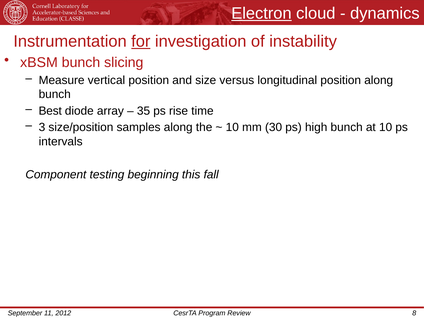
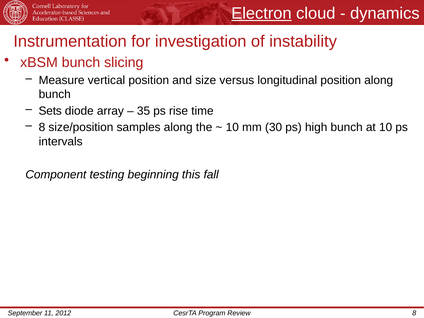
for underline: present -> none
Best: Best -> Sets
3 at (42, 127): 3 -> 8
